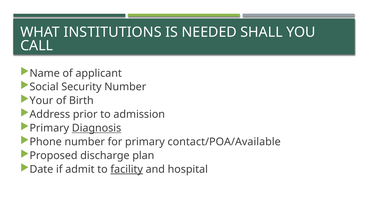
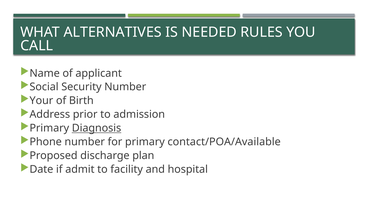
INSTITUTIONS: INSTITUTIONS -> ALTERNATIVES
SHALL: SHALL -> RULES
facility underline: present -> none
